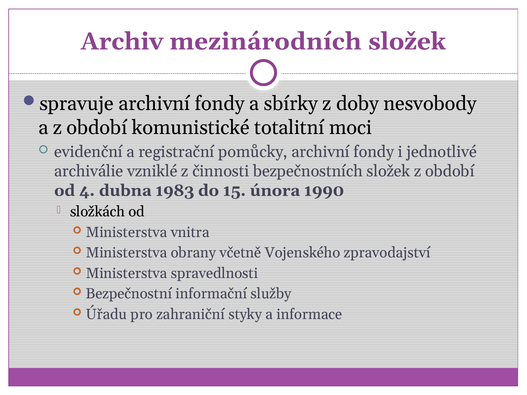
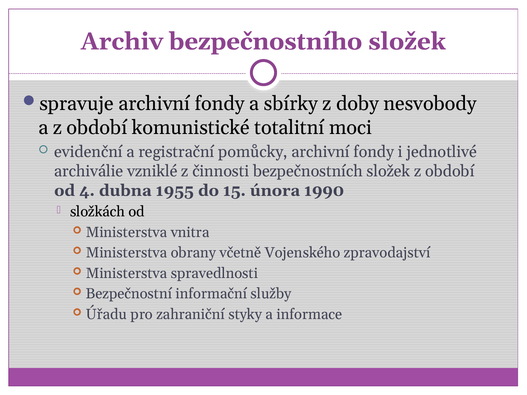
mezinárodních: mezinárodních -> bezpečnostního
1983: 1983 -> 1955
